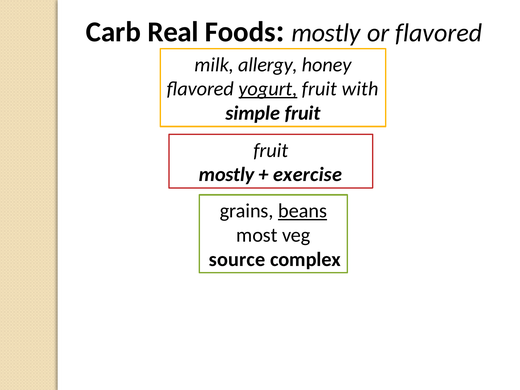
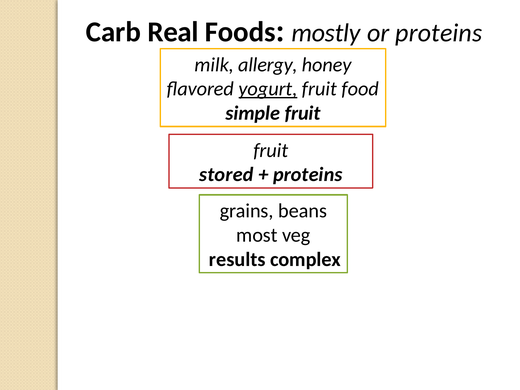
or flavored: flavored -> proteins
with: with -> food
mostly at (227, 175): mostly -> stored
exercise at (308, 175): exercise -> proteins
beans underline: present -> none
source: source -> results
